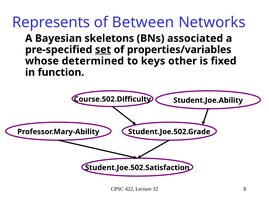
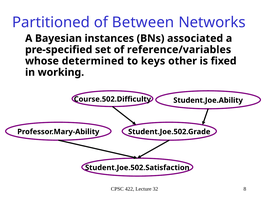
Represents: Represents -> Partitioned
skeletons: skeletons -> instances
set underline: present -> none
properties/variables: properties/variables -> reference/variables
function: function -> working
